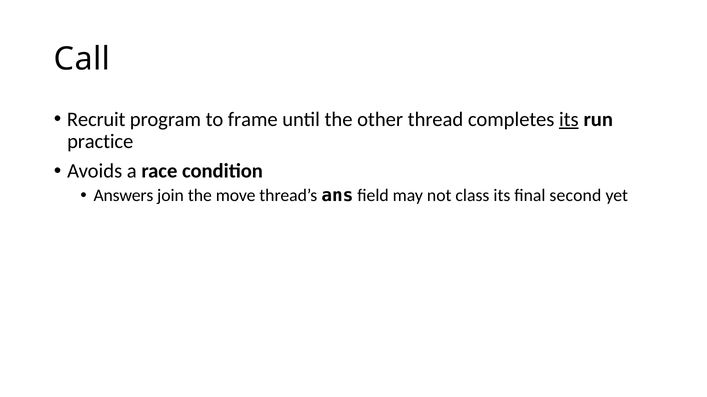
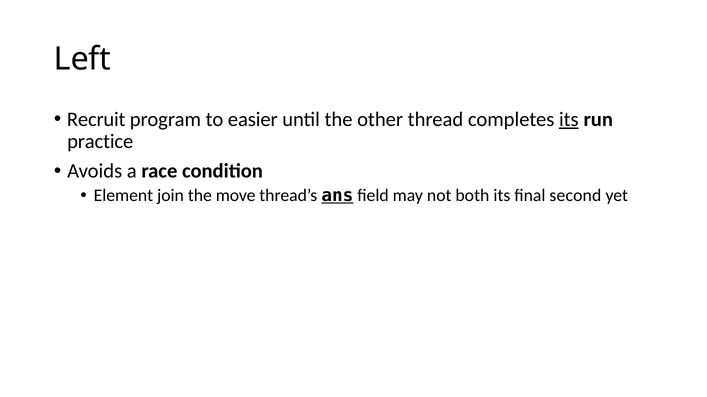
Call: Call -> Left
frame: frame -> easier
Answers: Answers -> Element
ans underline: none -> present
class: class -> both
